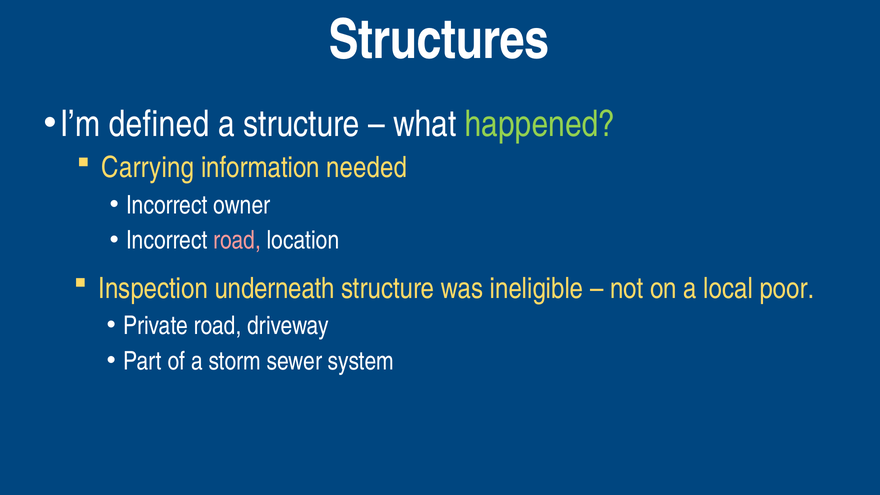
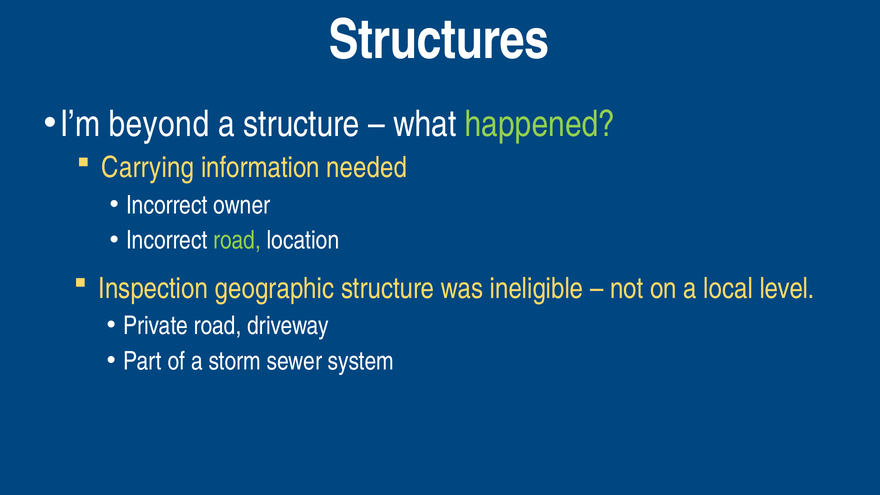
defined: defined -> beyond
road at (237, 240) colour: pink -> light green
underneath: underneath -> geographic
poor: poor -> level
